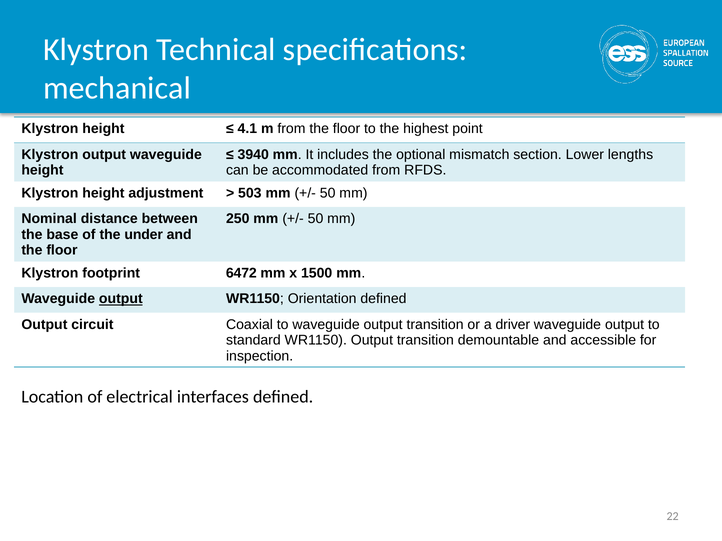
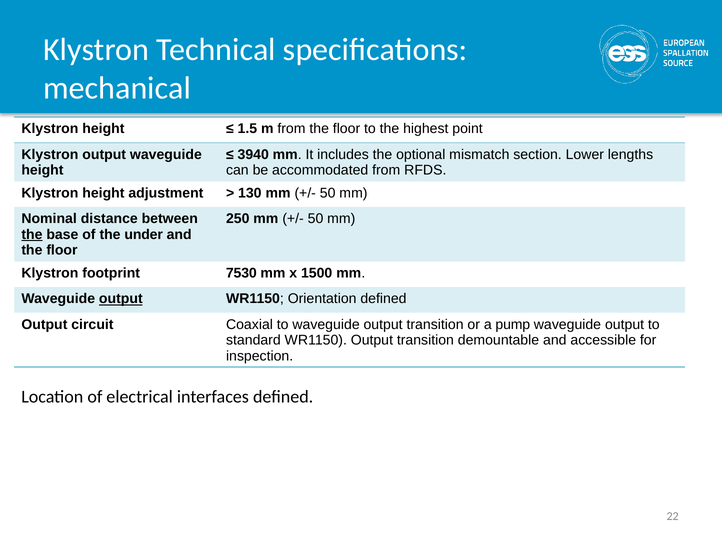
4.1: 4.1 -> 1.5
503: 503 -> 130
the at (32, 235) underline: none -> present
6472: 6472 -> 7530
driver: driver -> pump
